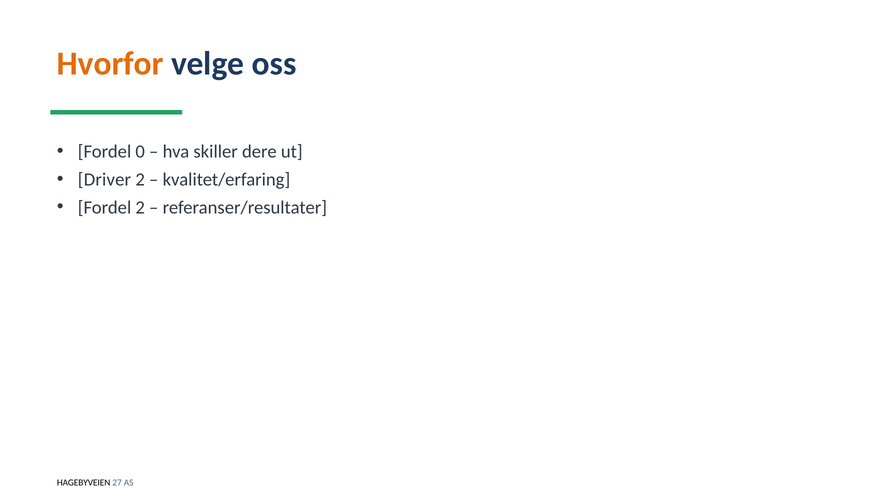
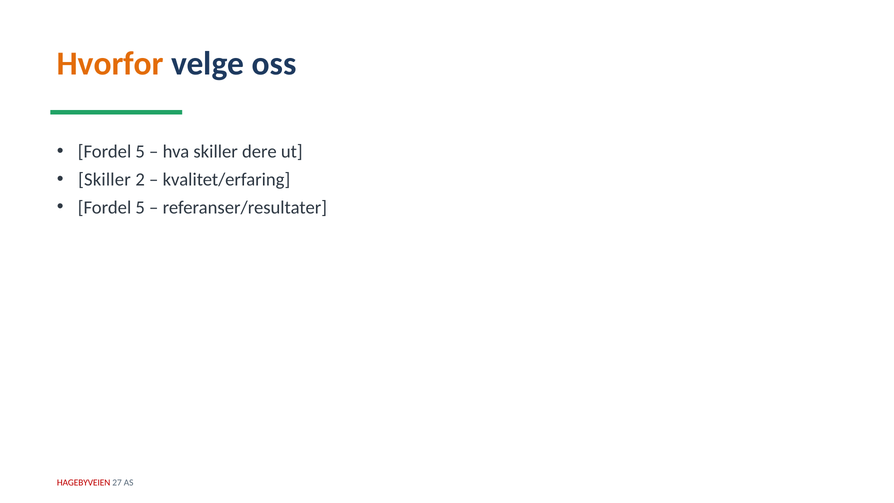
0 at (140, 151): 0 -> 5
Driver at (104, 179): Driver -> Skiller
2 at (140, 207): 2 -> 5
HAGEBYVEIEN colour: black -> red
